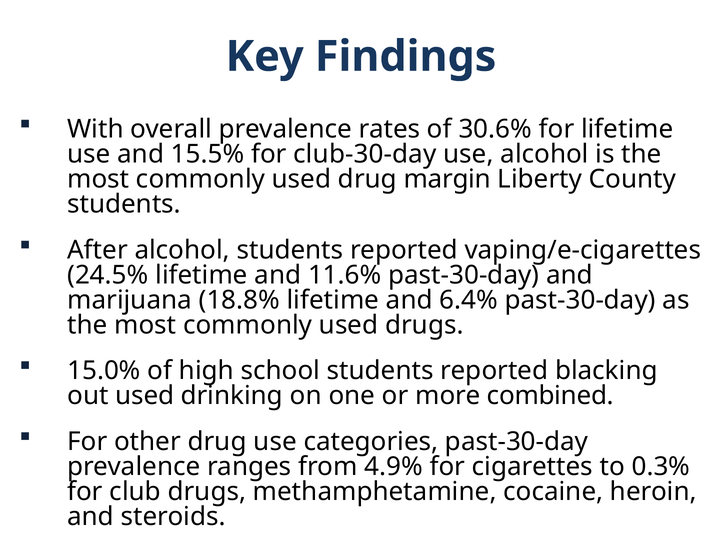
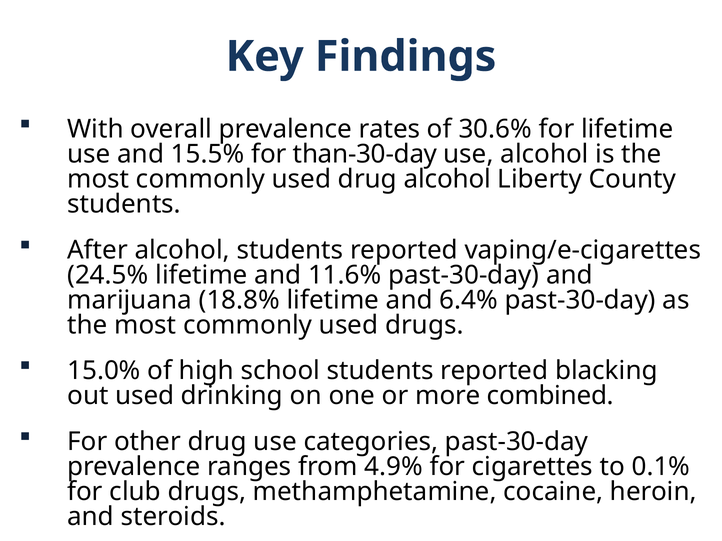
club-30-day: club-30-day -> than-30-day
drug margin: margin -> alcohol
0.3%: 0.3% -> 0.1%
